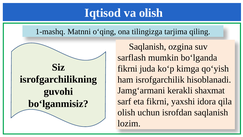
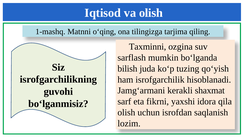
Saqlanish at (148, 47): Saqlanish -> Taxminni
fikrni at (127, 69): fikrni -> bilish
kimga: kimga -> tuzing
